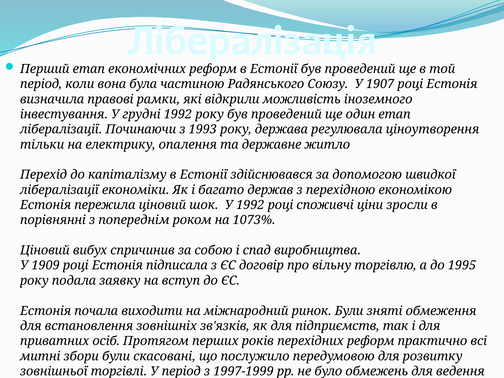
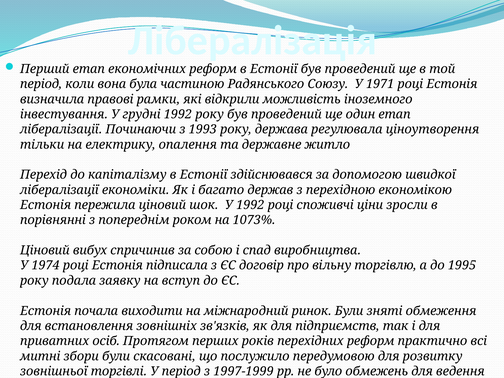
1907: 1907 -> 1971
1909: 1909 -> 1974
